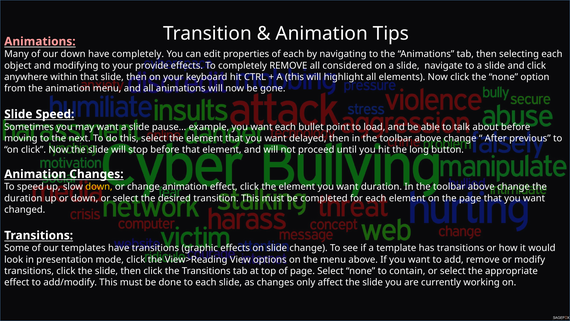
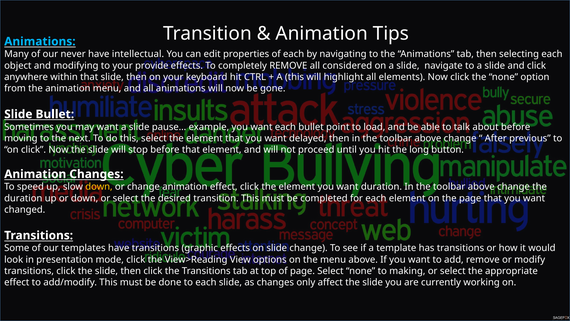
Animations at (40, 41) colour: pink -> light blue
our down: down -> never
have completely: completely -> intellectual
Slide Speed: Speed -> Bullet
contain: contain -> making
